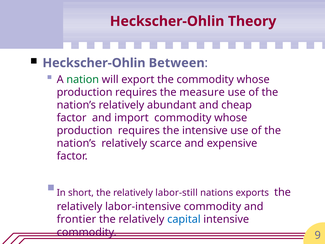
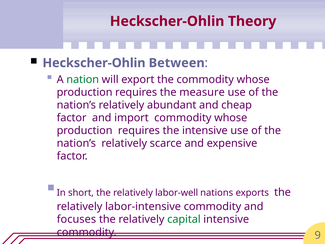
labor-still: labor-still -> labor-well
frontier: frontier -> focuses
capital colour: blue -> green
